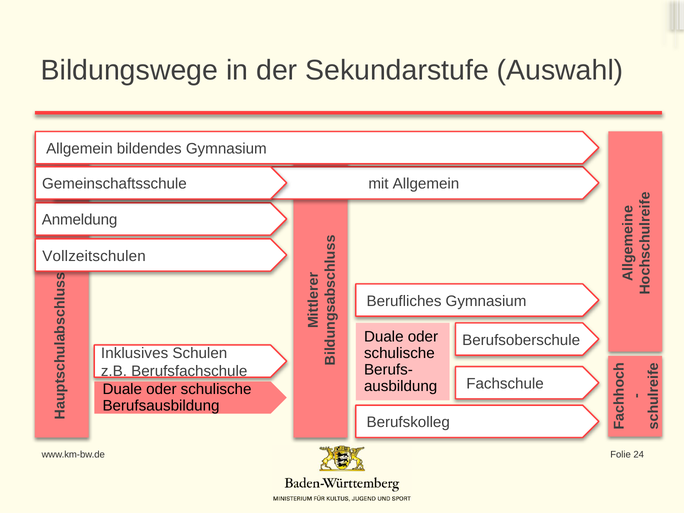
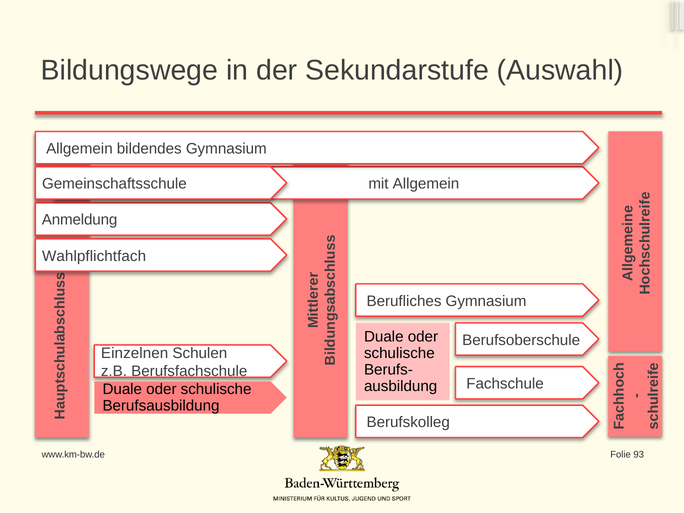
Vollzeitschulen: Vollzeitschulen -> Wahlpflichtfach
Inklusives: Inklusives -> Einzelnen
24: 24 -> 93
